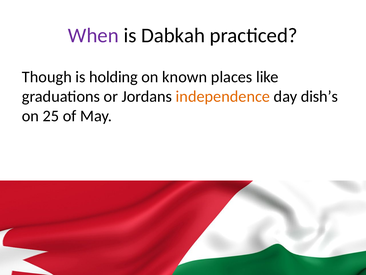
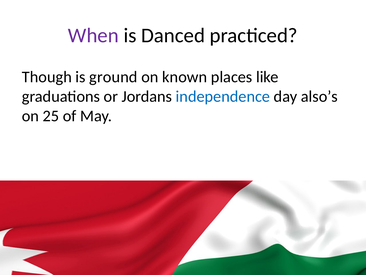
Dabkah: Dabkah -> Danced
holding: holding -> ground
independence colour: orange -> blue
dish’s: dish’s -> also’s
